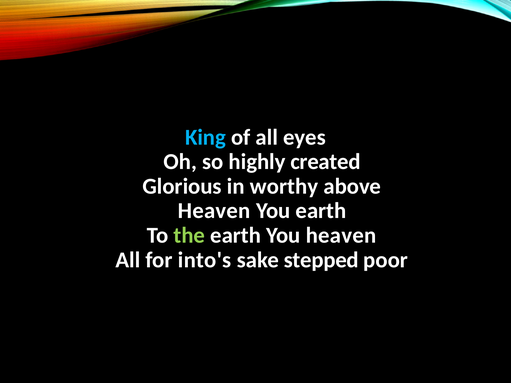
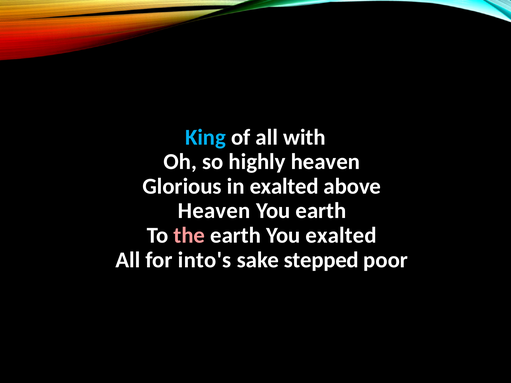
eyes: eyes -> with
highly created: created -> heaven
in worthy: worthy -> exalted
the colour: light green -> pink
You heaven: heaven -> exalted
